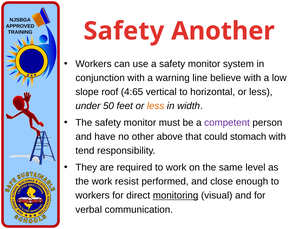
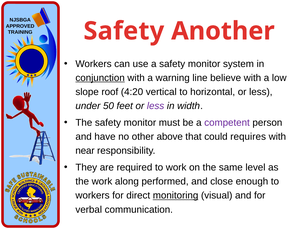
conjunction underline: none -> present
4:65: 4:65 -> 4:20
less at (156, 106) colour: orange -> purple
stomach: stomach -> requires
tend: tend -> near
resist: resist -> along
